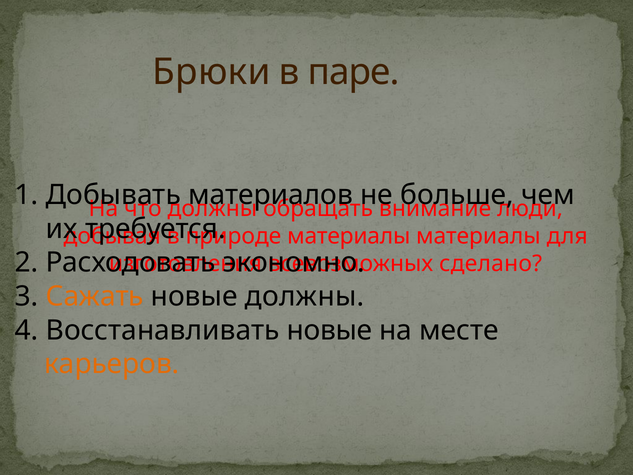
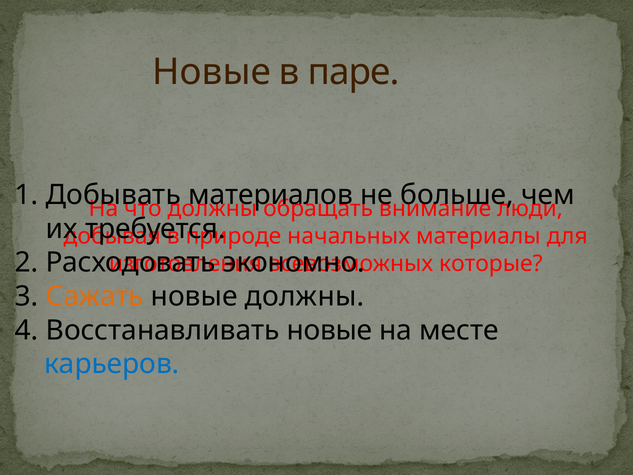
Брюки at (211, 72): Брюки -> Новые
материалы at (349, 236): материалы -> начальных
сделано: сделано -> которые
карьеров colour: orange -> blue
